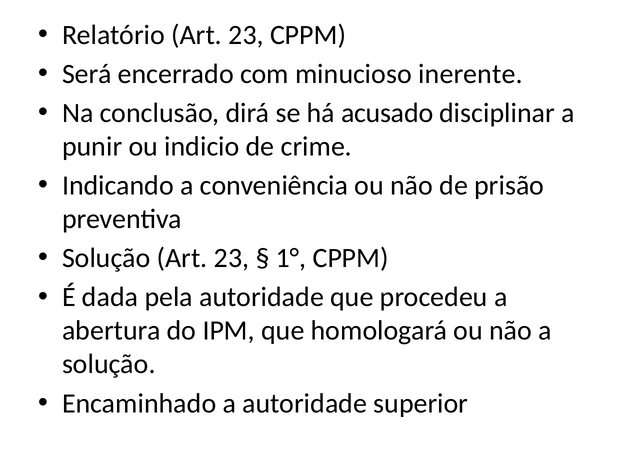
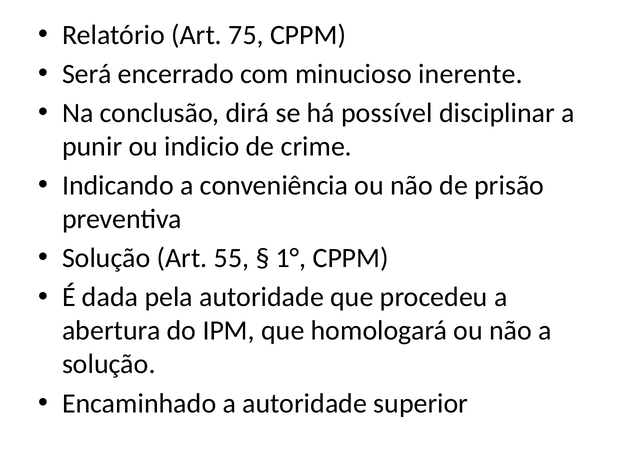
Relatório Art 23: 23 -> 75
acusado: acusado -> possível
Solução Art 23: 23 -> 55
